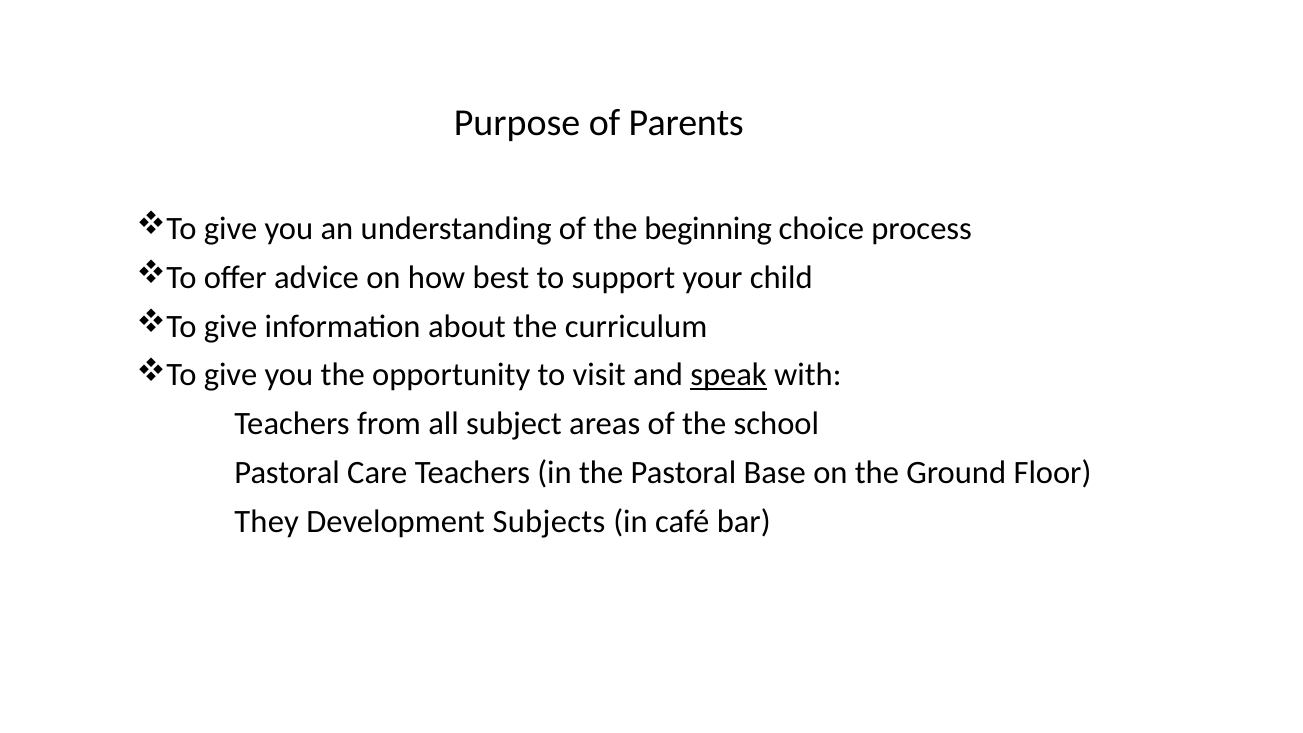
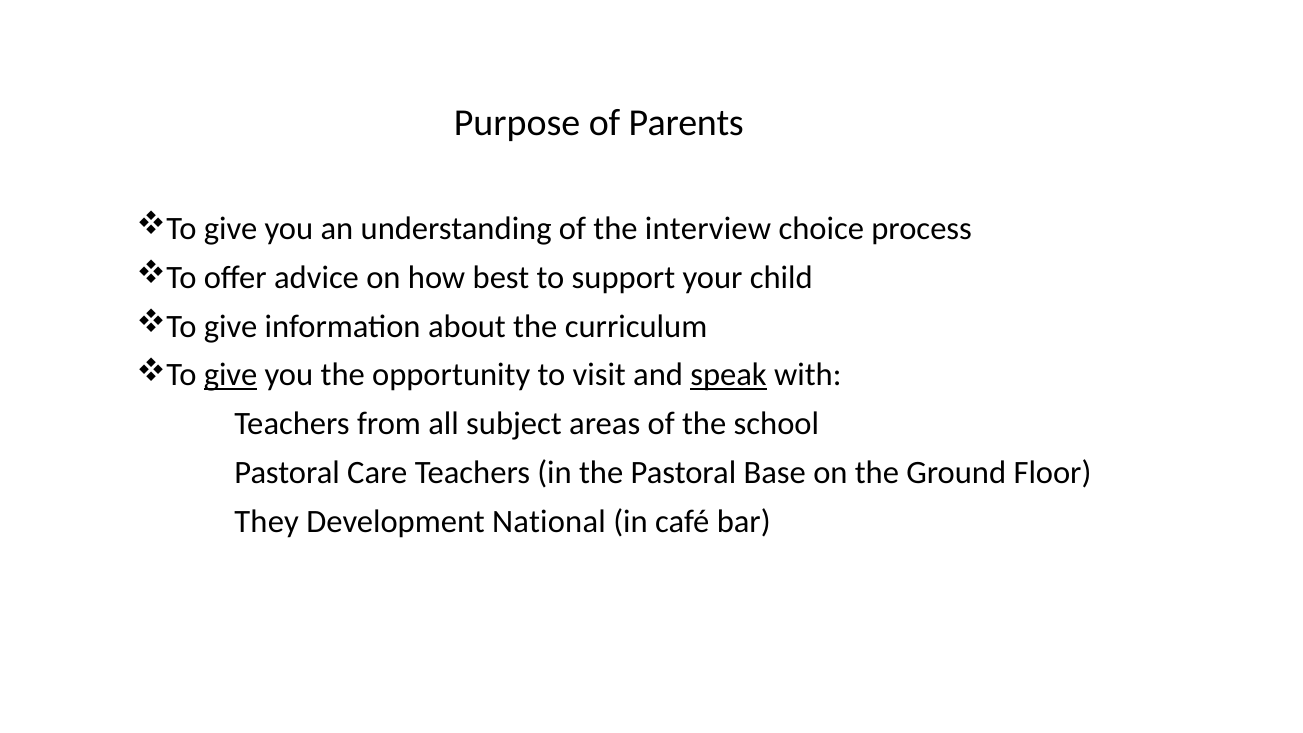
beginning: beginning -> interview
give at (231, 375) underline: none -> present
Subjects: Subjects -> National
